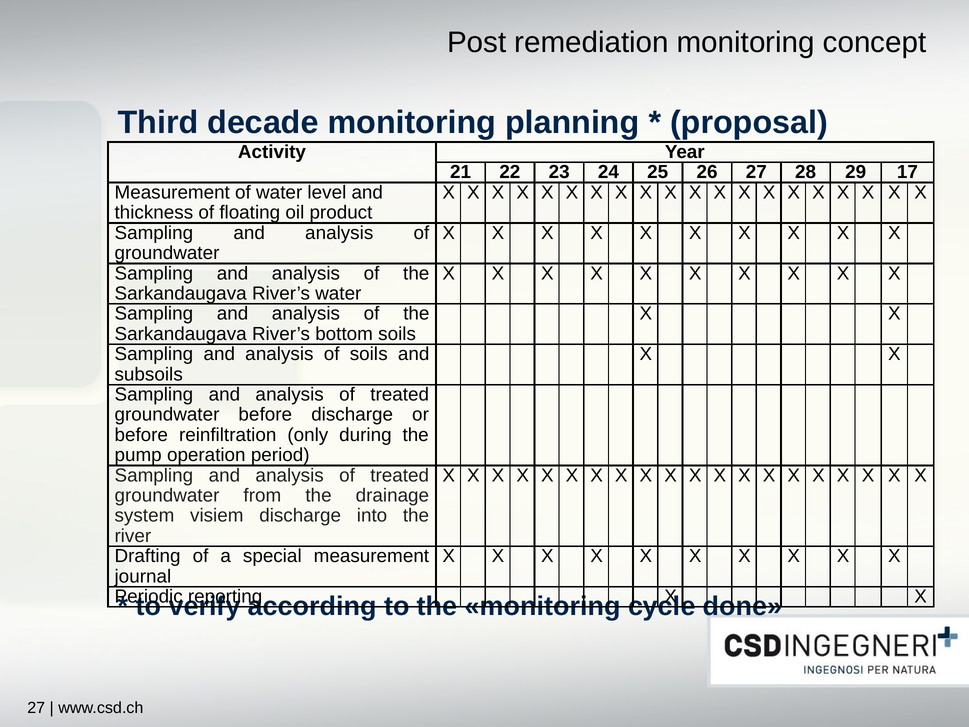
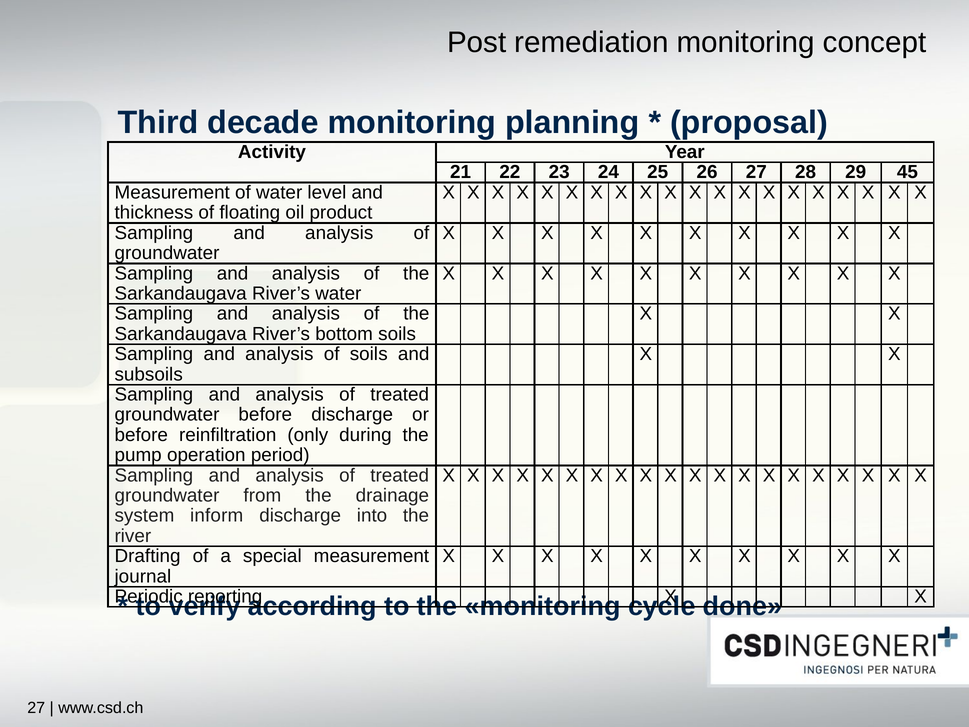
17: 17 -> 45
visiem: visiem -> inform
